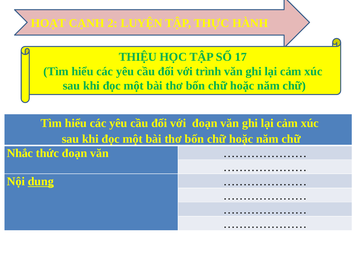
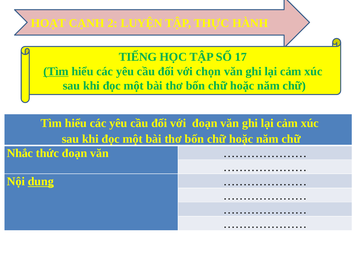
THIỆU: THIỆU -> TIẾNG
Tìm at (56, 71) underline: none -> present
trình: trình -> chọn
